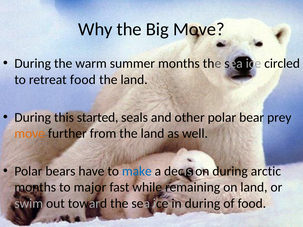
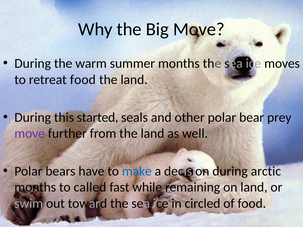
circled: circled -> moves
move at (30, 134) colour: orange -> purple
major: major -> called
in during: during -> circled
